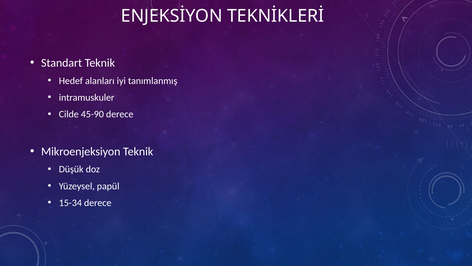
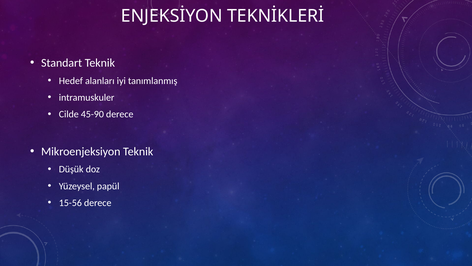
15-34: 15-34 -> 15-56
